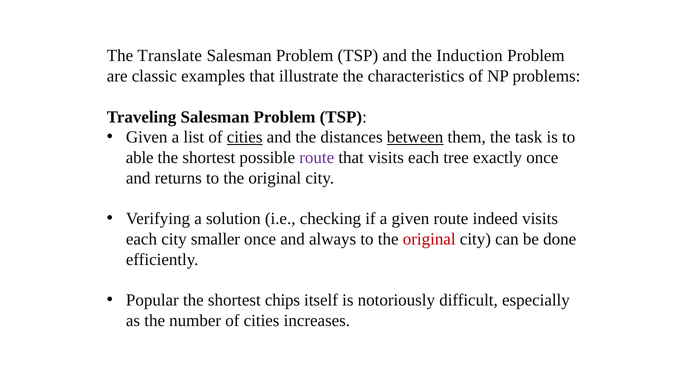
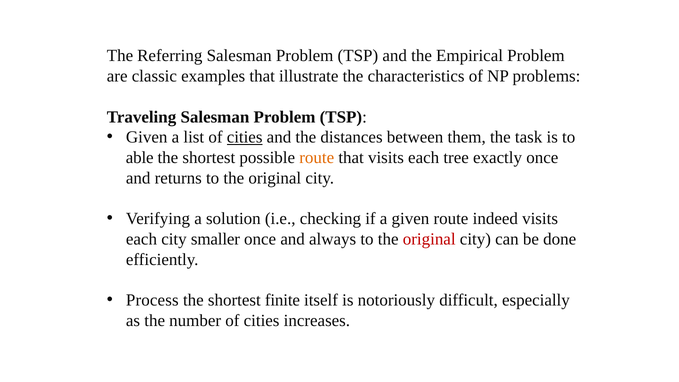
Translate: Translate -> Referring
Induction: Induction -> Empirical
between underline: present -> none
route at (317, 158) colour: purple -> orange
Popular: Popular -> Process
chips: chips -> finite
